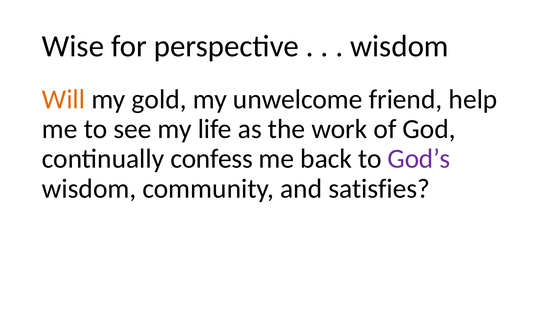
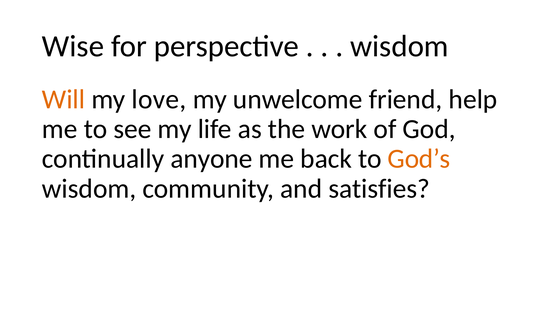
gold: gold -> love
confess: confess -> anyone
God’s colour: purple -> orange
